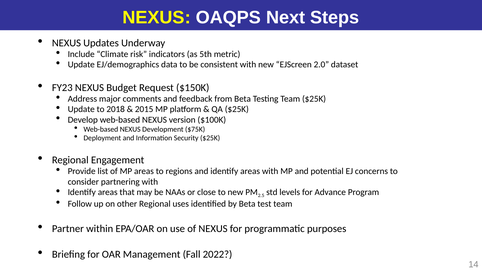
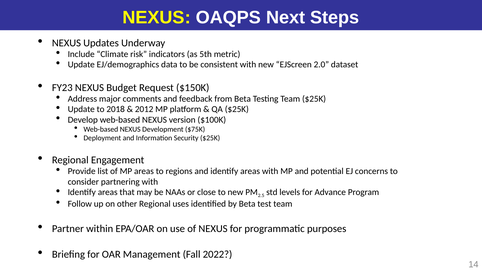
2015: 2015 -> 2012
